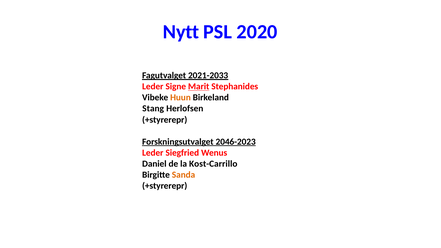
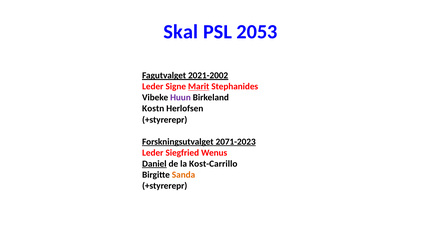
Nytt: Nytt -> Skal
2020: 2020 -> 2053
2021-2033: 2021-2033 -> 2021-2002
Huun colour: orange -> purple
Stang: Stang -> Kostn
2046-2023: 2046-2023 -> 2071-2023
Daniel underline: none -> present
